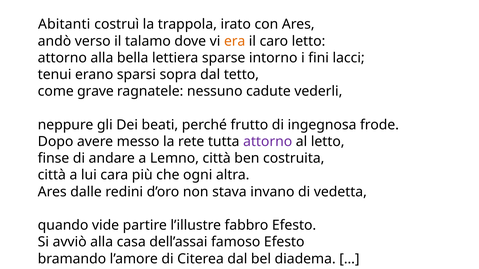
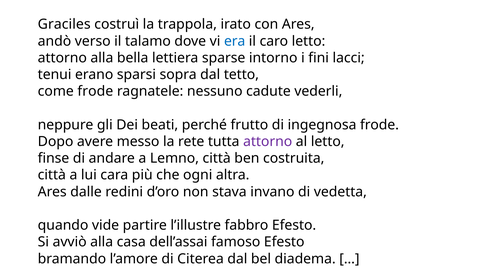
Abitanti: Abitanti -> Graciles
era colour: orange -> blue
come grave: grave -> frode
